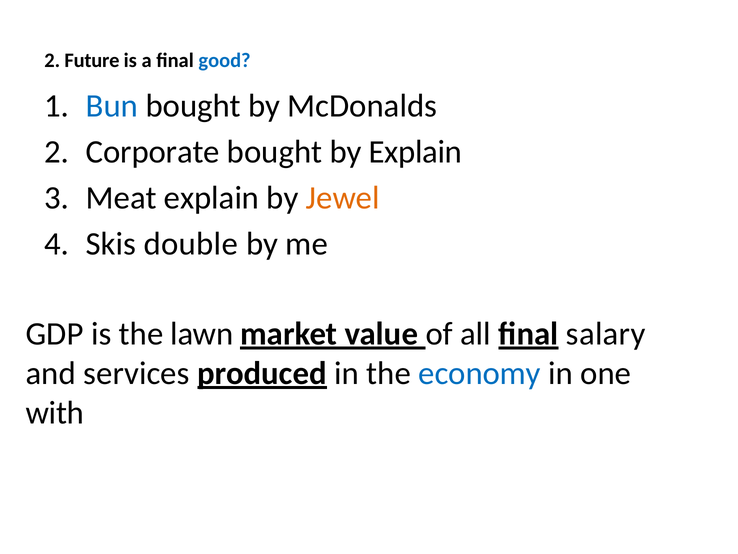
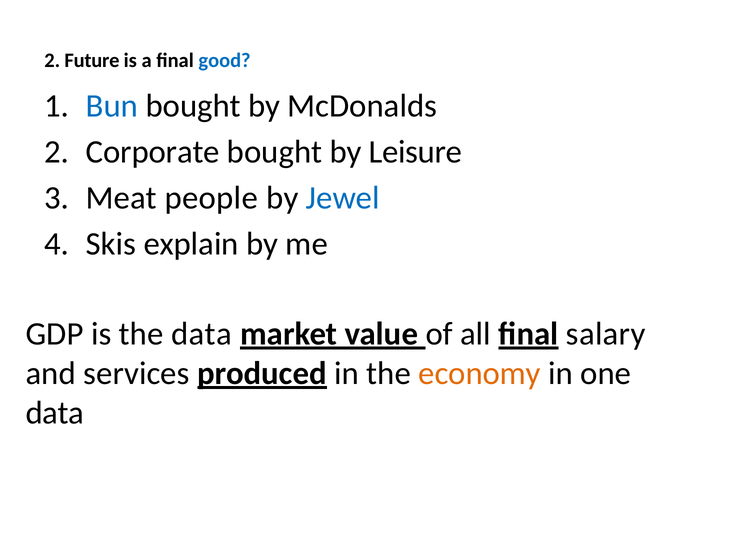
by Explain: Explain -> Leisure
Meat explain: explain -> people
Jewel colour: orange -> blue
double: double -> explain
the lawn: lawn -> data
economy colour: blue -> orange
with at (55, 412): with -> data
